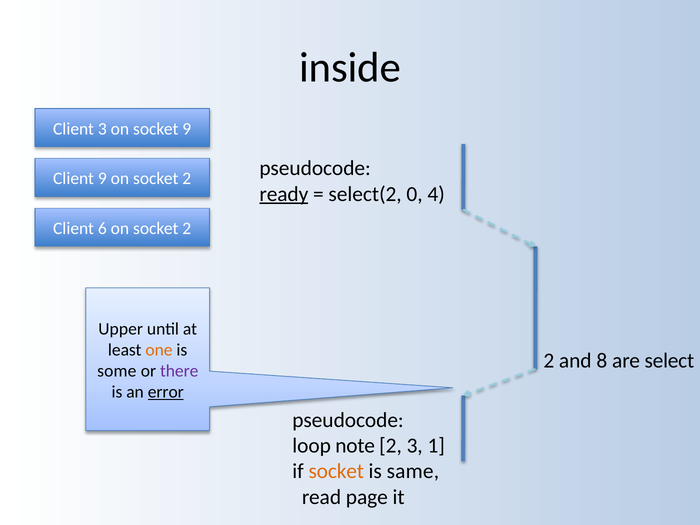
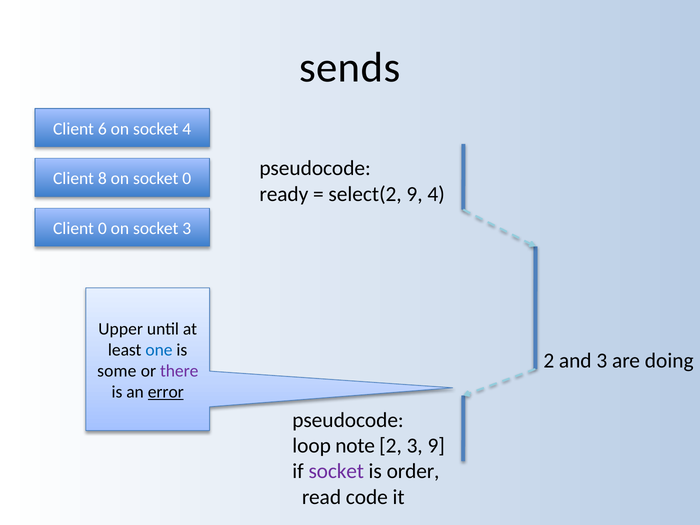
inside: inside -> sends
Client 3: 3 -> 6
socket 9: 9 -> 4
Client 9: 9 -> 8
2 at (187, 179): 2 -> 0
ready underline: present -> none
select(2 0: 0 -> 9
Client 6: 6 -> 0
2 at (187, 229): 2 -> 3
one colour: orange -> blue
and 8: 8 -> 3
select: select -> doing
3 1: 1 -> 9
socket at (336, 471) colour: orange -> purple
same: same -> order
page: page -> code
